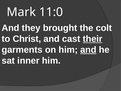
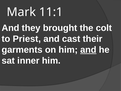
11:0: 11:0 -> 11:1
Christ: Christ -> Priest
their underline: present -> none
